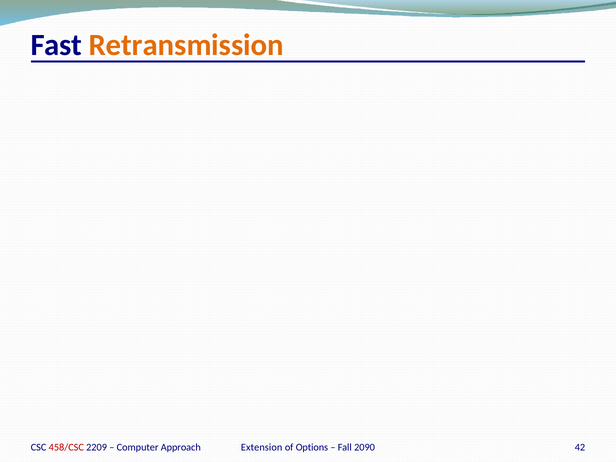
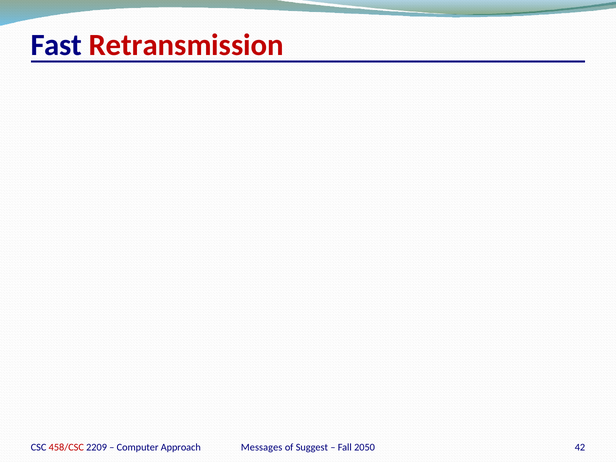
Retransmission colour: orange -> red
Extension: Extension -> Messages
Options: Options -> Suggest
2090: 2090 -> 2050
